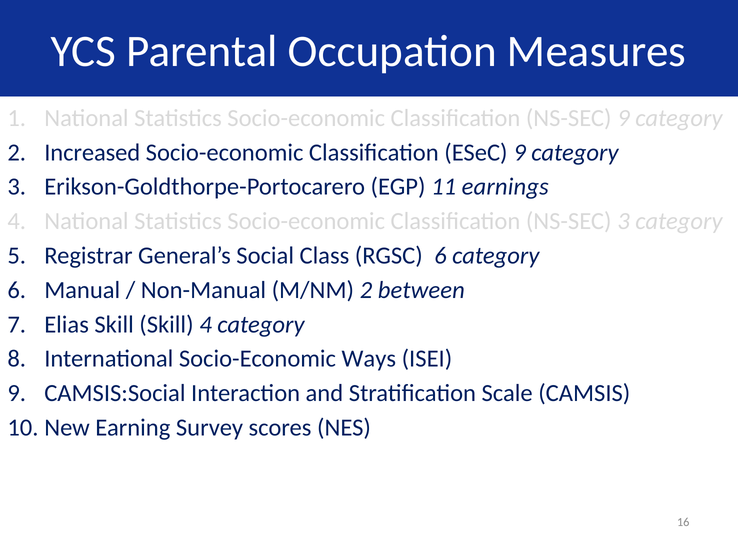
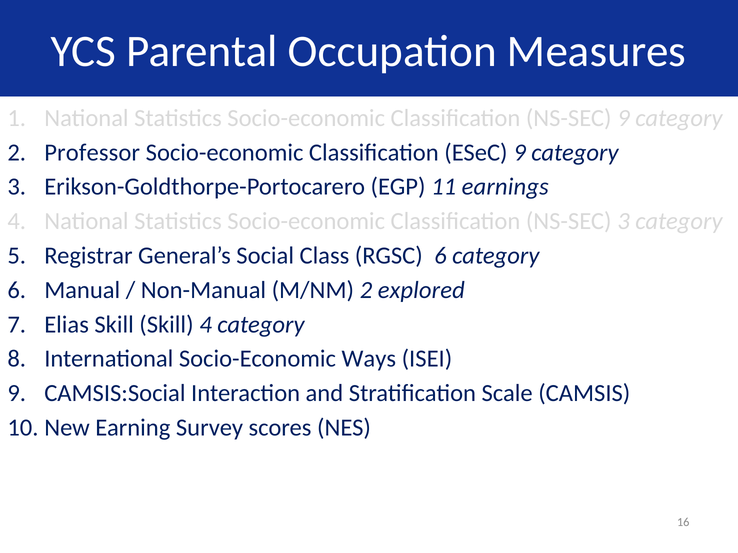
Increased: Increased -> Professor
between: between -> explored
